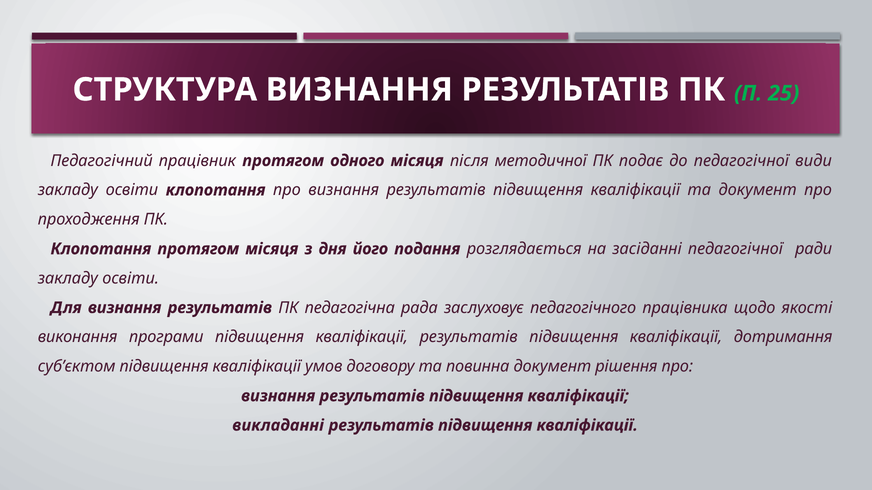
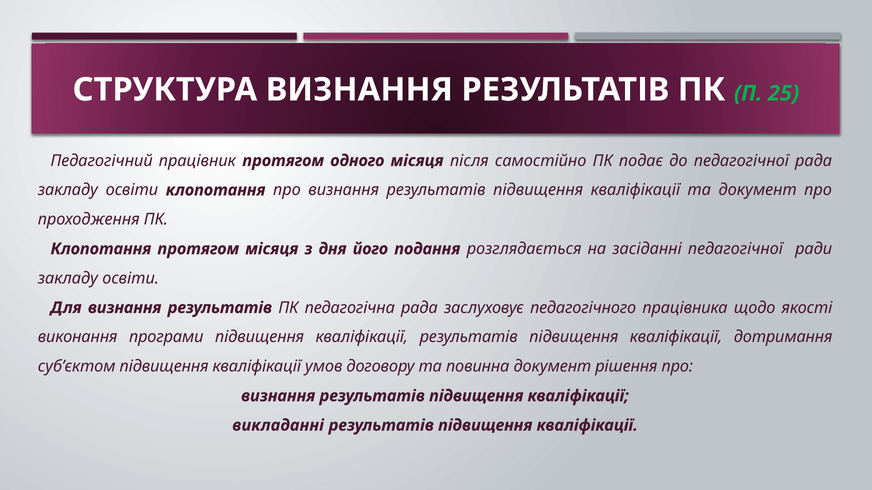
методичної: методичної -> самостійно
педагогічної види: види -> рада
